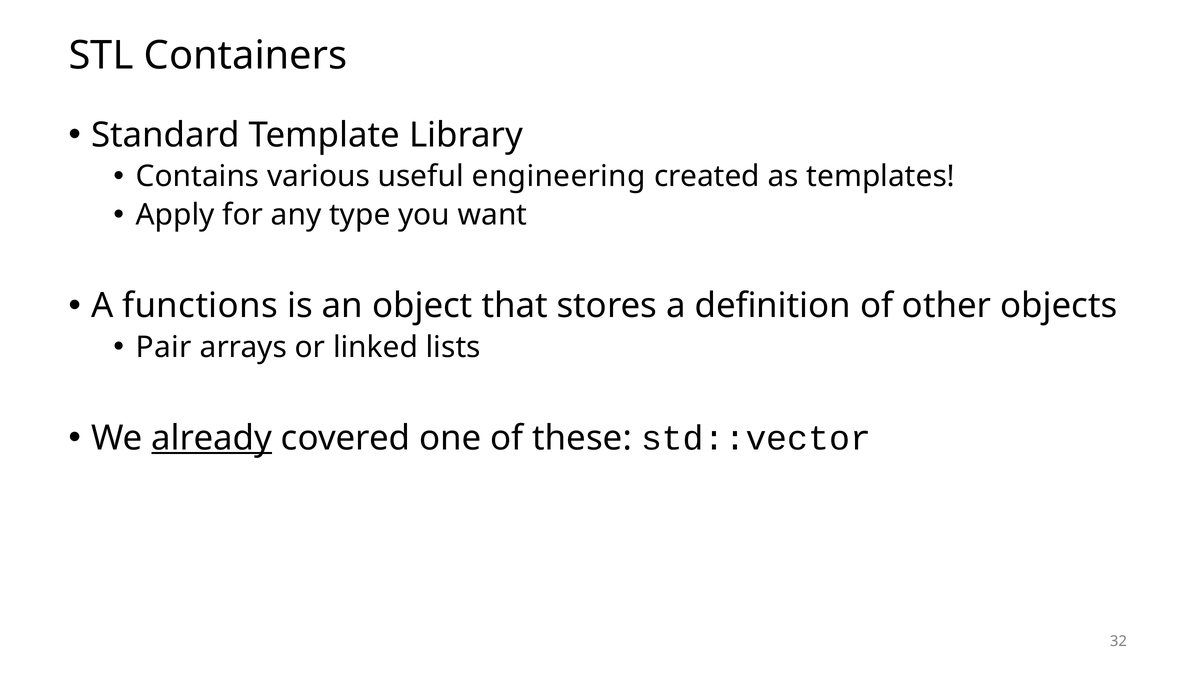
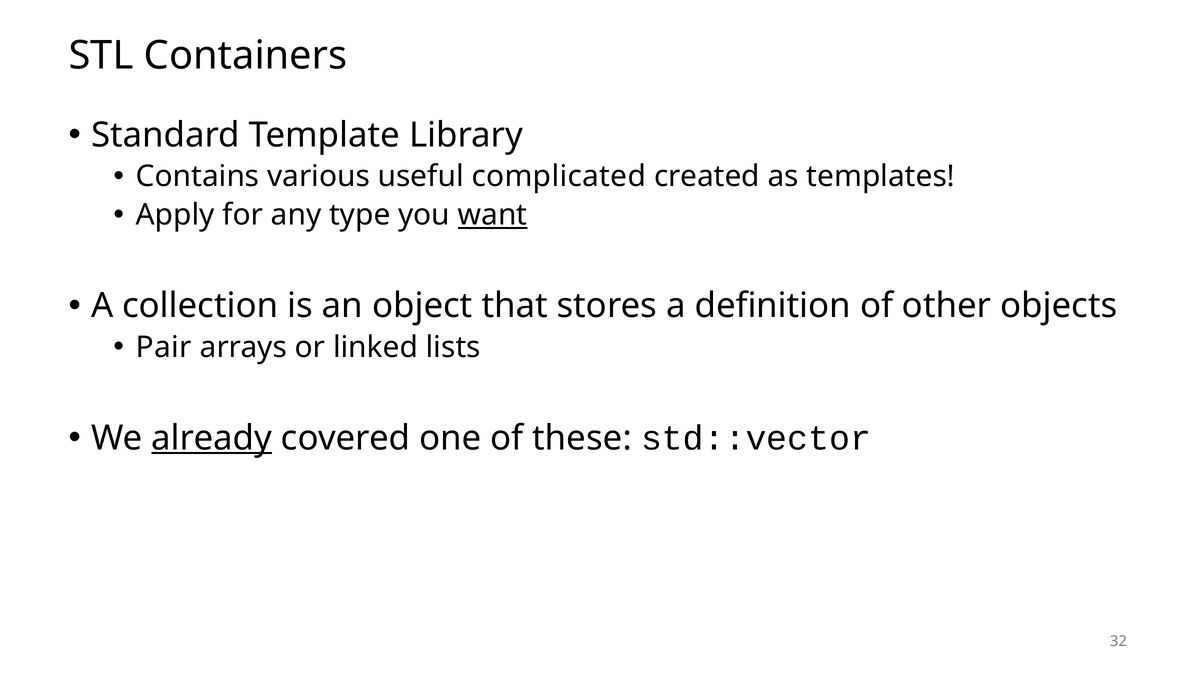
engineering: engineering -> complicated
want underline: none -> present
functions: functions -> collection
